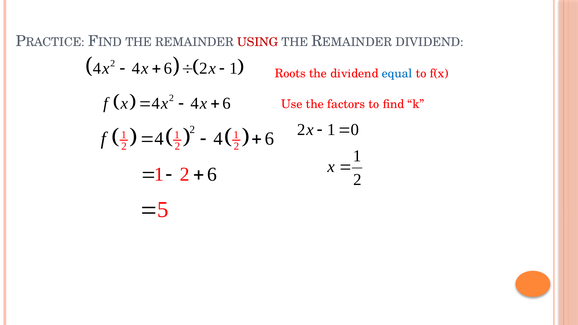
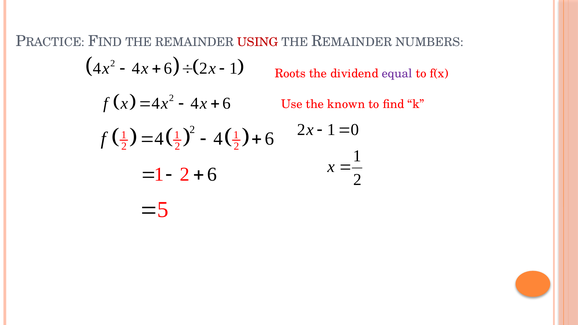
DIVIDEND at (429, 42): DIVIDEND -> NUMBERS
equal colour: blue -> purple
factors: factors -> known
